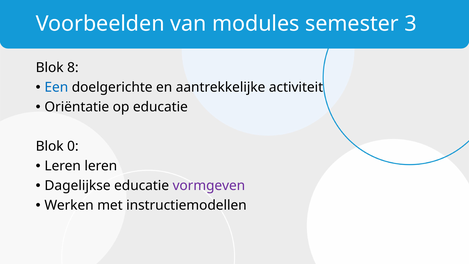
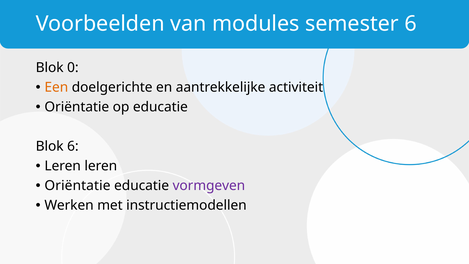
semester 3: 3 -> 6
8: 8 -> 0
Een colour: blue -> orange
Blok 0: 0 -> 6
Dagelijkse at (78, 186): Dagelijkse -> Oriëntatie
